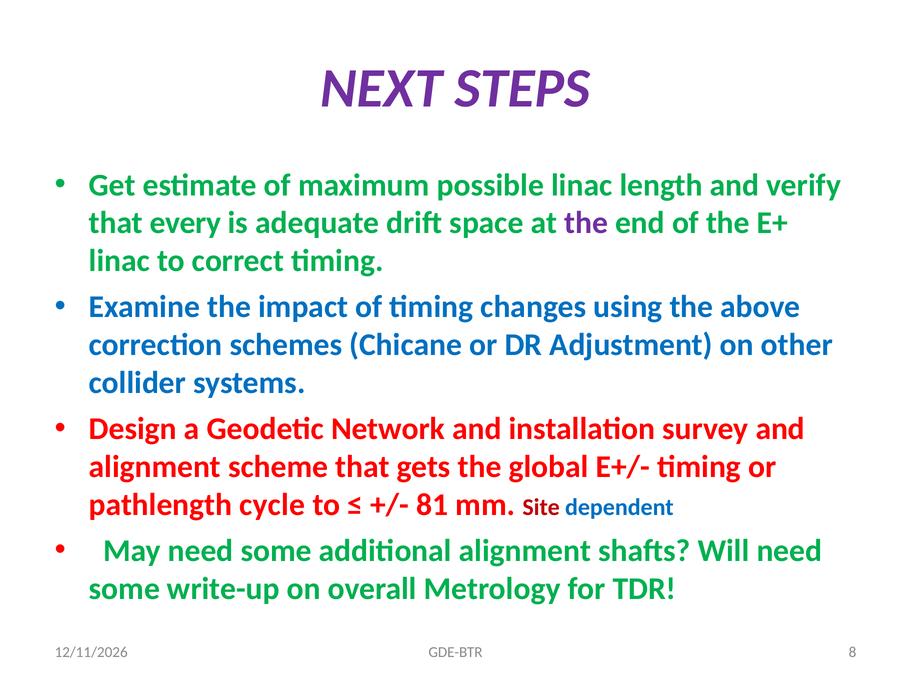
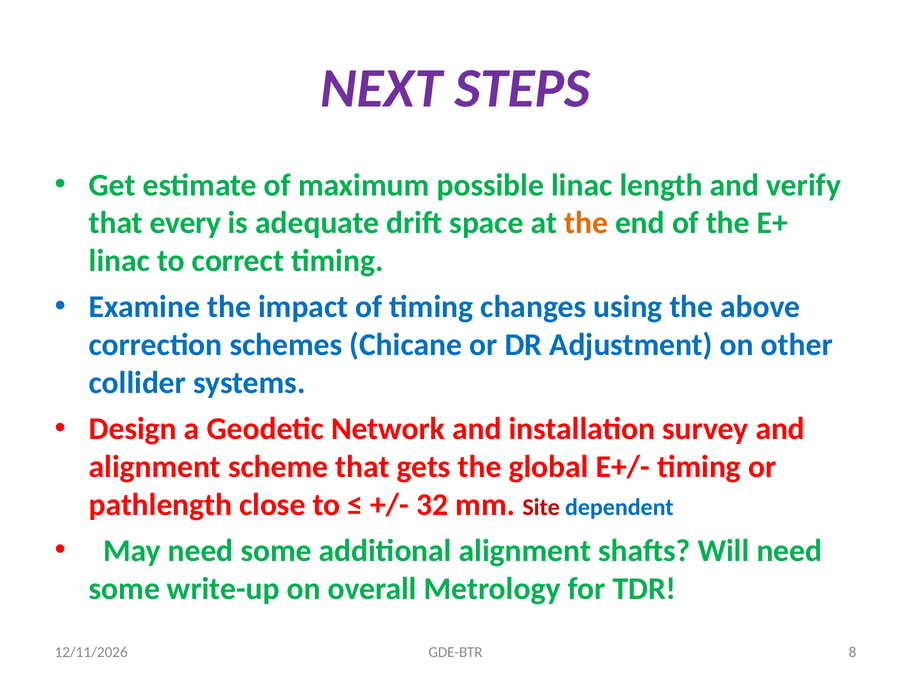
the at (586, 223) colour: purple -> orange
cycle: cycle -> close
81: 81 -> 32
